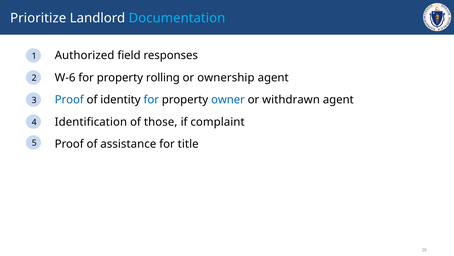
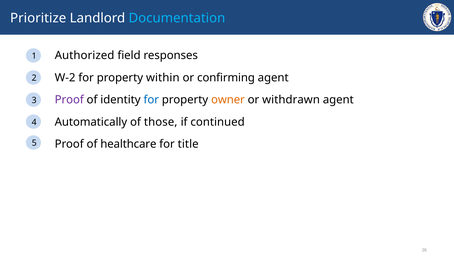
W-6: W-6 -> W-2
rolling: rolling -> within
ownership: ownership -> confirming
Proof at (69, 100) colour: blue -> purple
owner colour: blue -> orange
Identification: Identification -> Automatically
complaint: complaint -> continued
assistance: assistance -> healthcare
